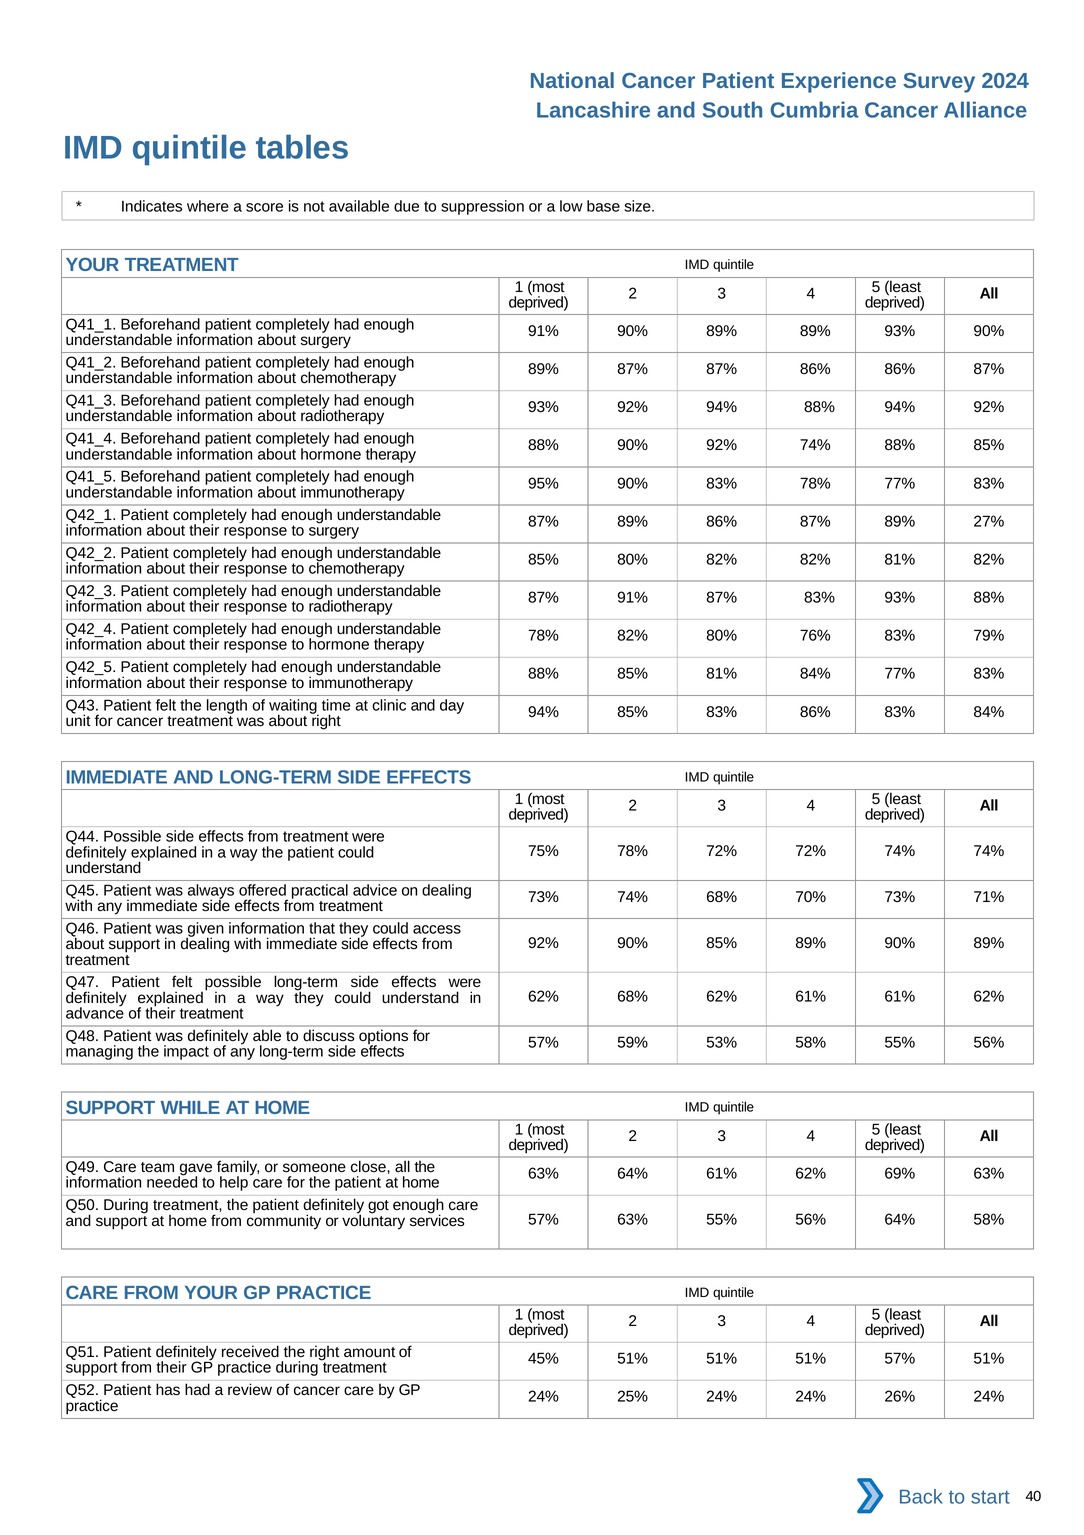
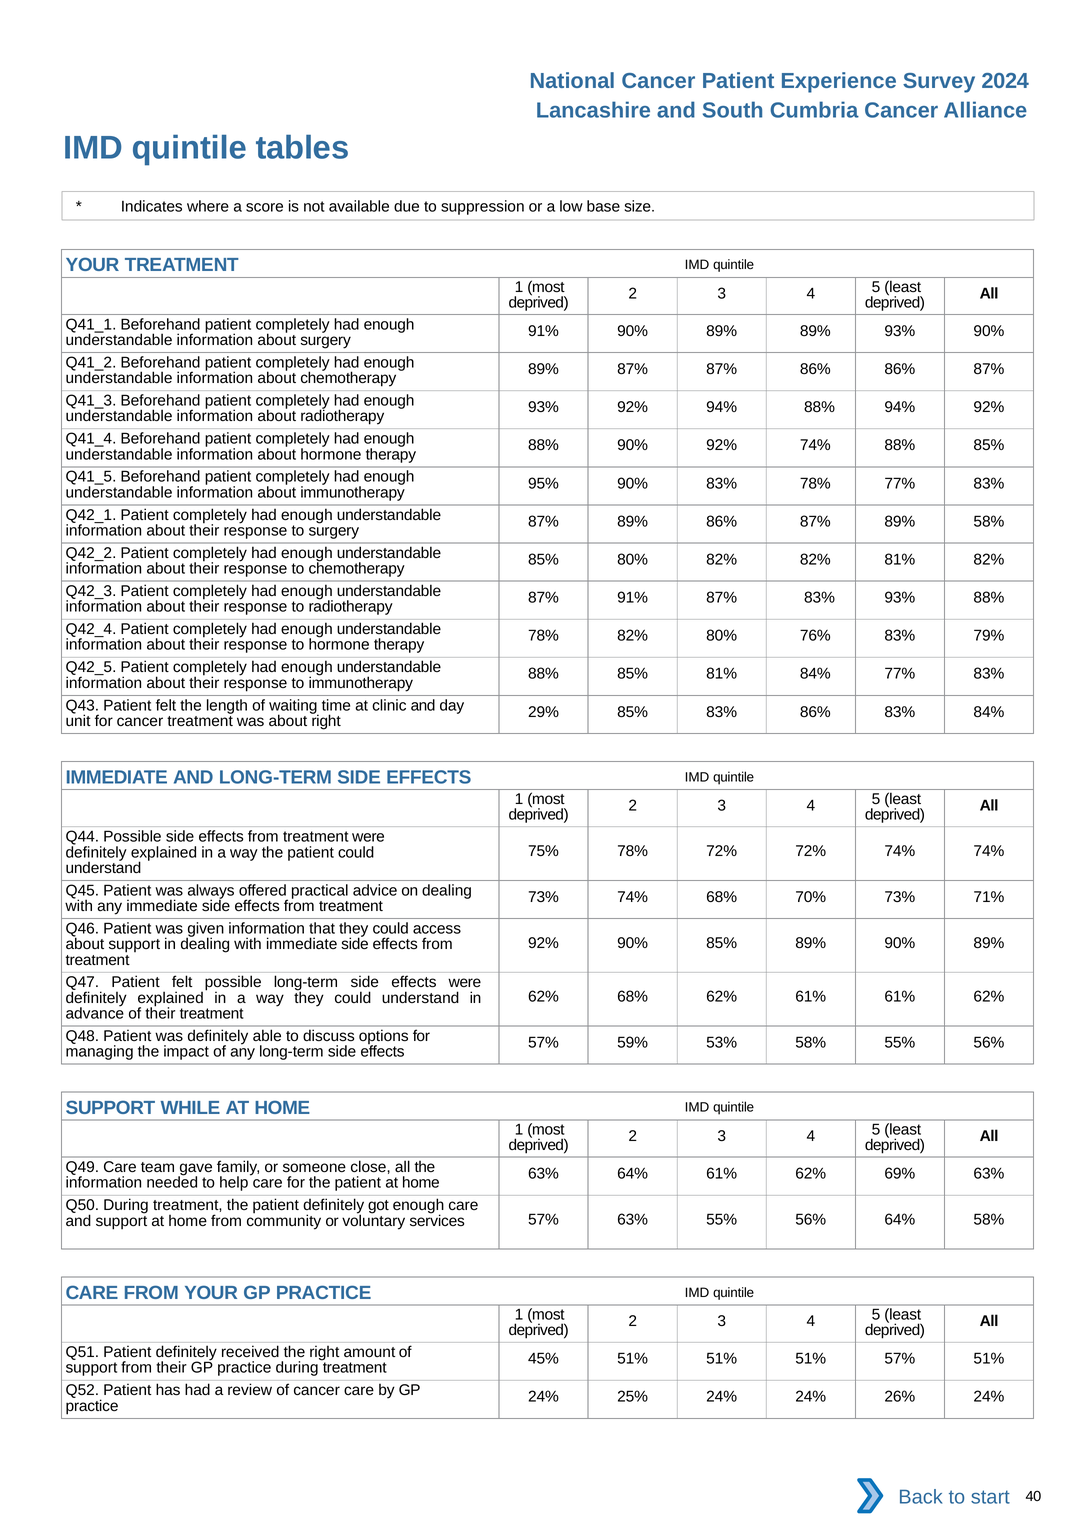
89% 27%: 27% -> 58%
94% at (543, 711): 94% -> 29%
